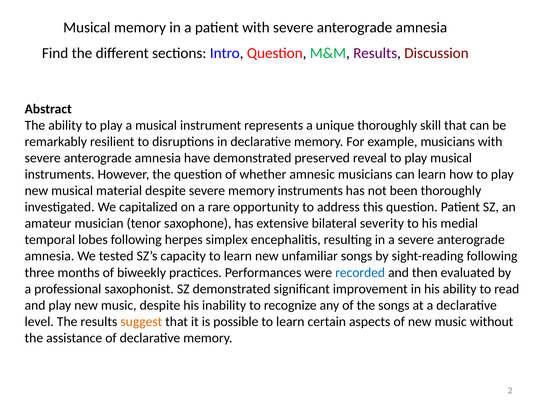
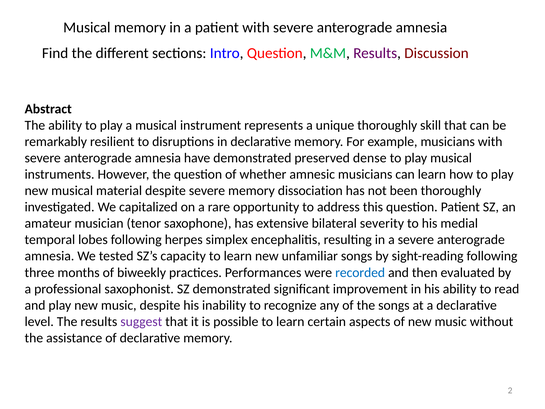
reveal: reveal -> dense
memory instruments: instruments -> dissociation
suggest colour: orange -> purple
